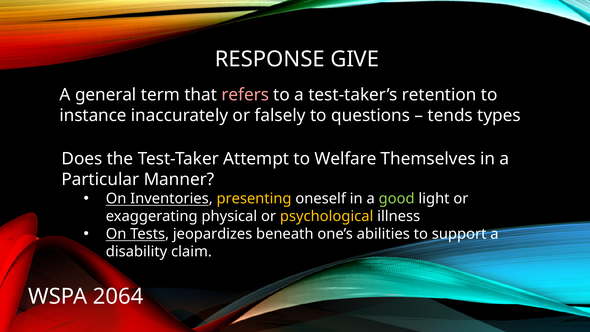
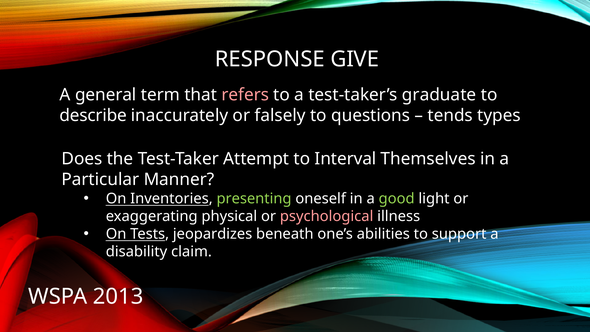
retention: retention -> graduate
instance: instance -> describe
Welfare: Welfare -> Interval
presenting colour: yellow -> light green
psychological colour: yellow -> pink
2064: 2064 -> 2013
